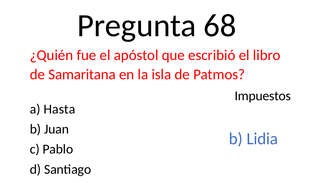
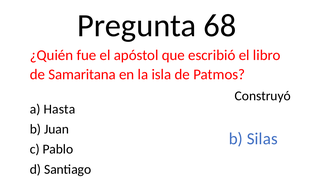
Impuestos: Impuestos -> Construyó
Lidia: Lidia -> Silas
